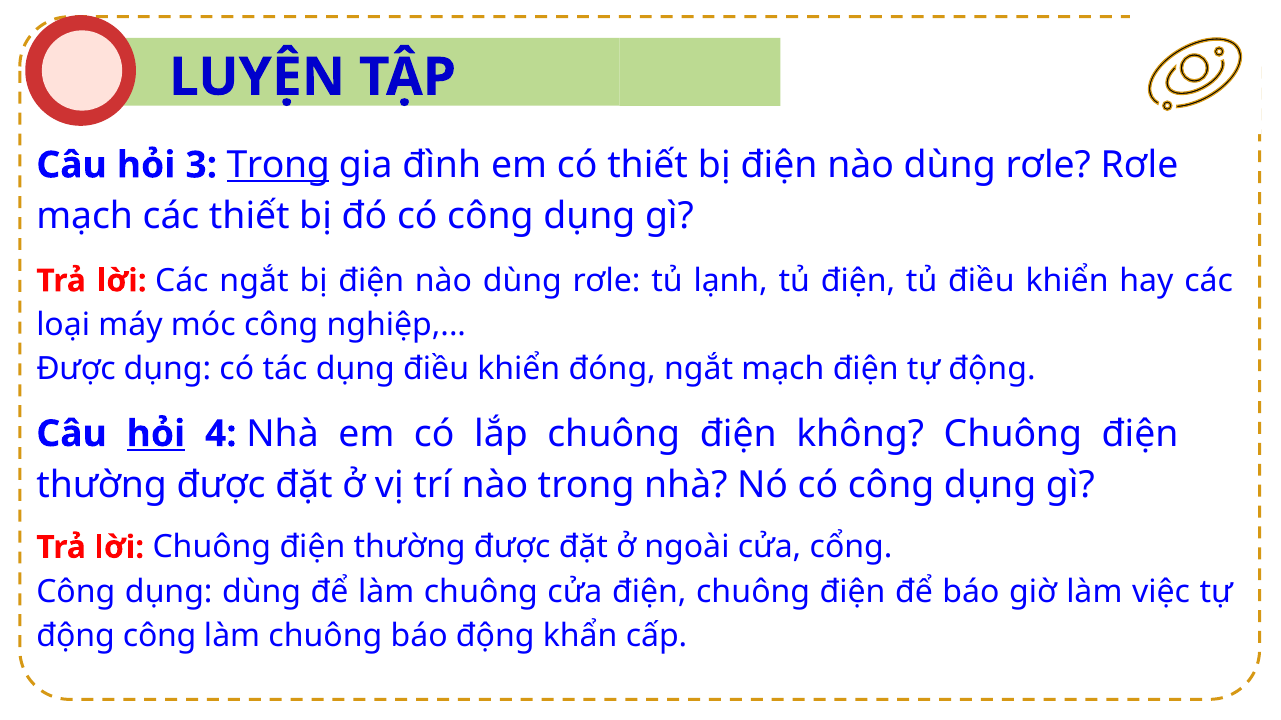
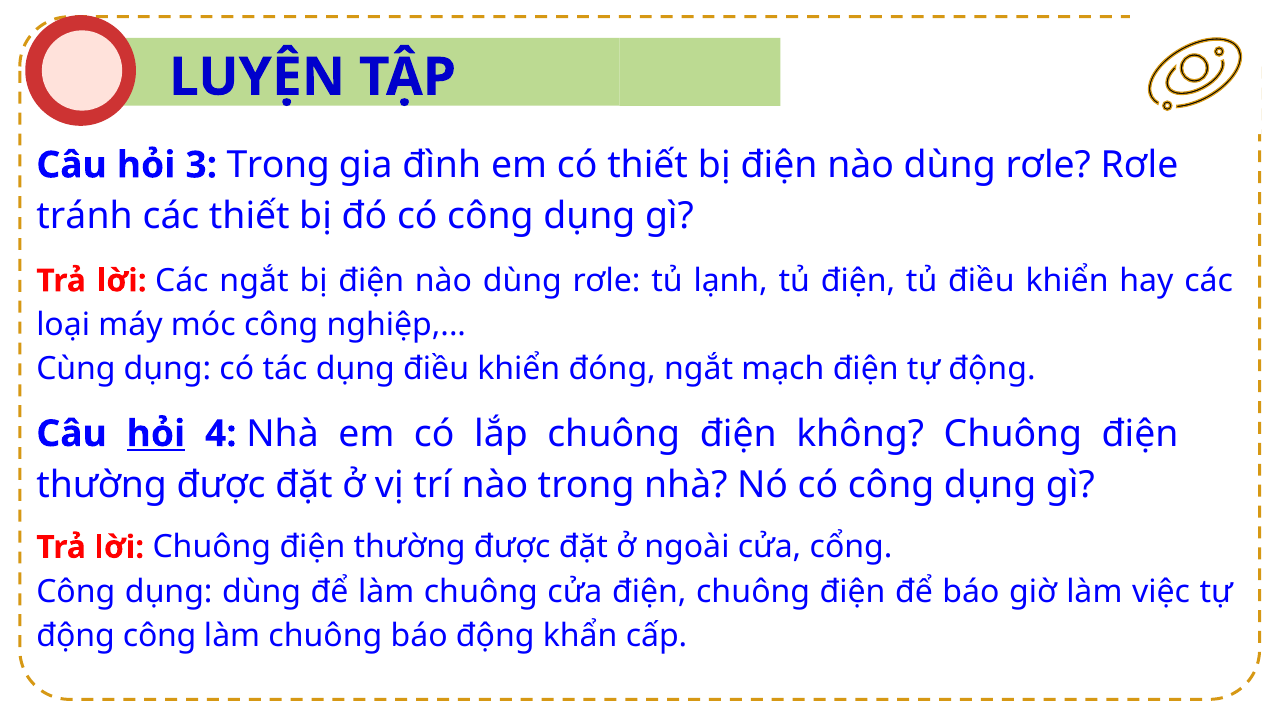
Trong at (278, 165) underline: present -> none
mạch at (85, 217): mạch -> tránh
Được at (76, 369): Được -> Cùng
